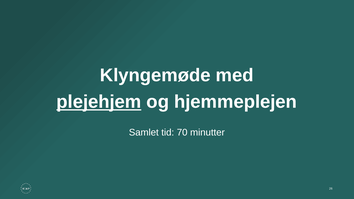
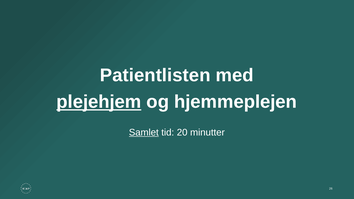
Klyngemøde: Klyngemøde -> Patientlisten
Samlet underline: none -> present
70: 70 -> 20
